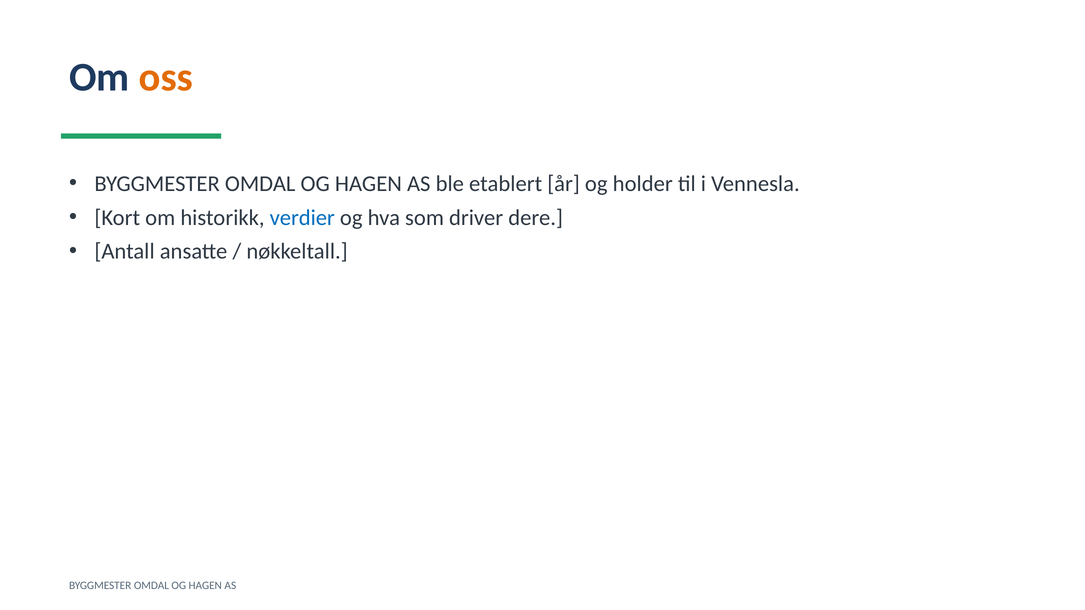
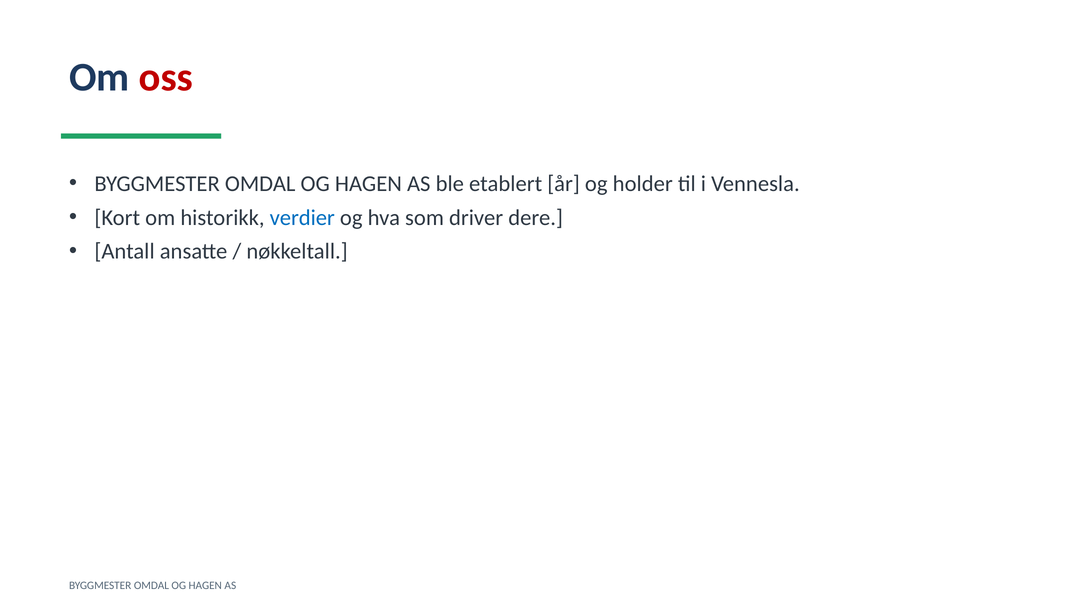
oss colour: orange -> red
